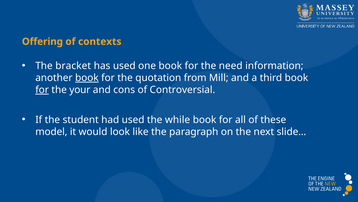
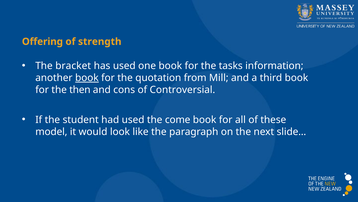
contexts: contexts -> strength
need: need -> tasks
for at (42, 90) underline: present -> none
your: your -> then
while: while -> come
